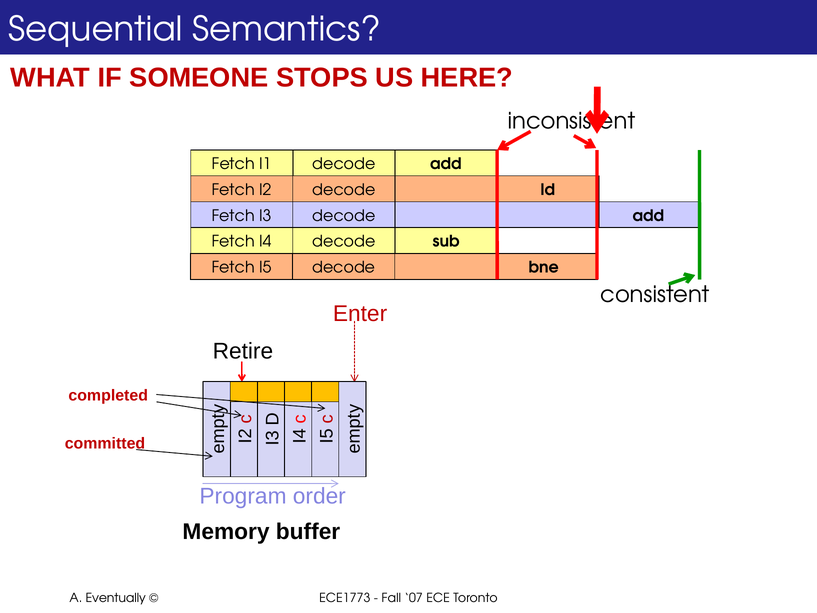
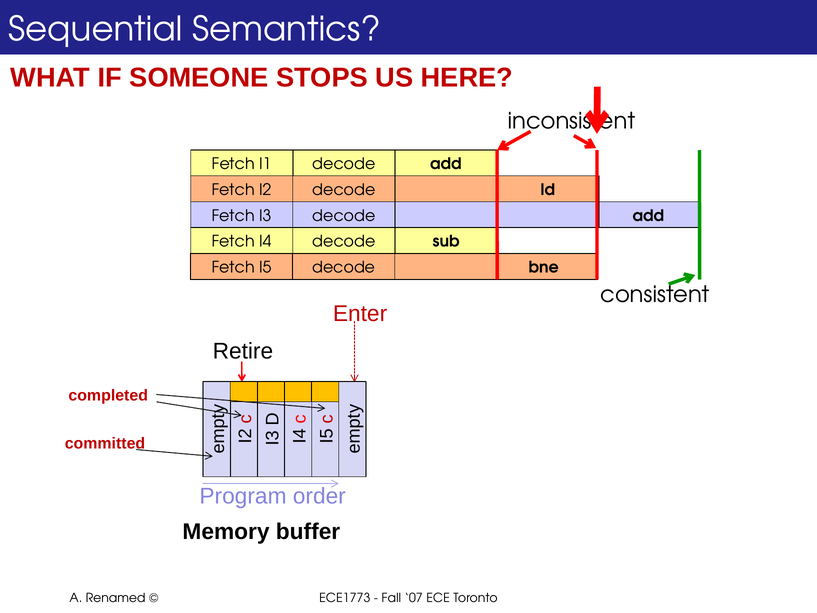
Eventually: Eventually -> Renamed
